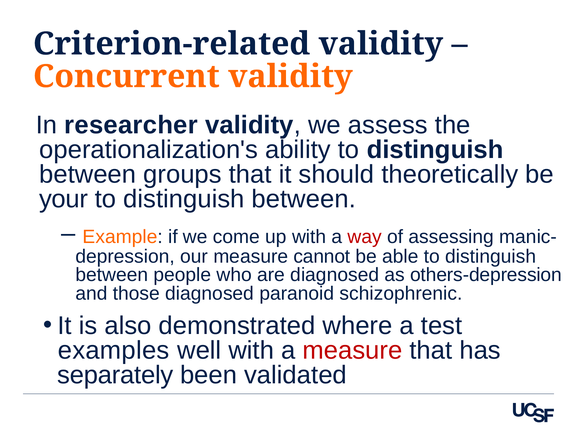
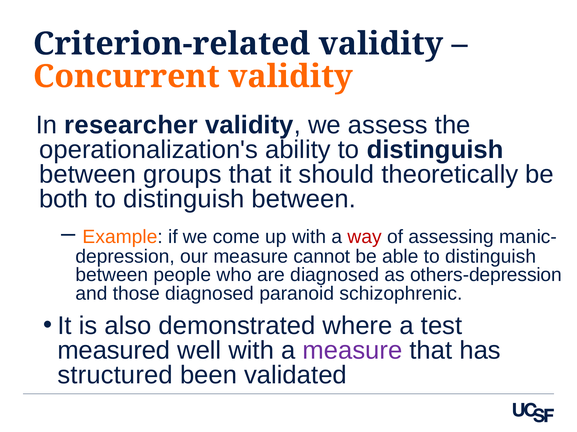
your: your -> both
examples: examples -> measured
measure at (352, 351) colour: red -> purple
separately: separately -> structured
